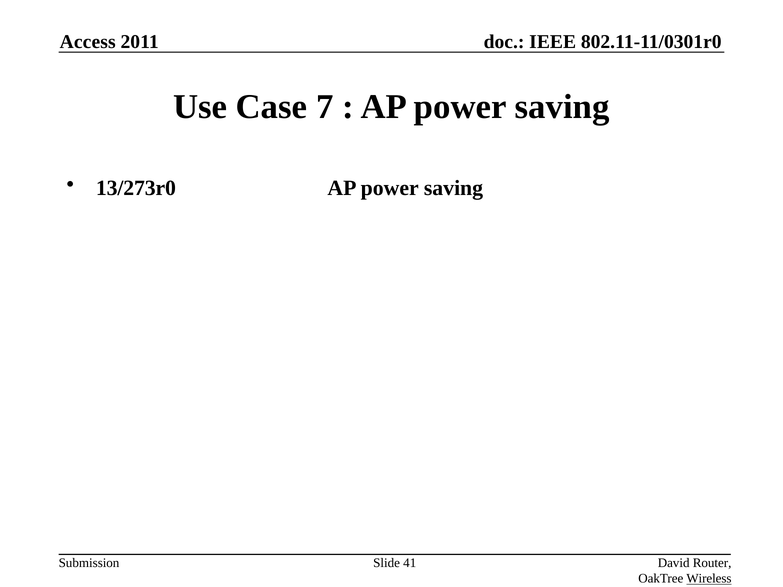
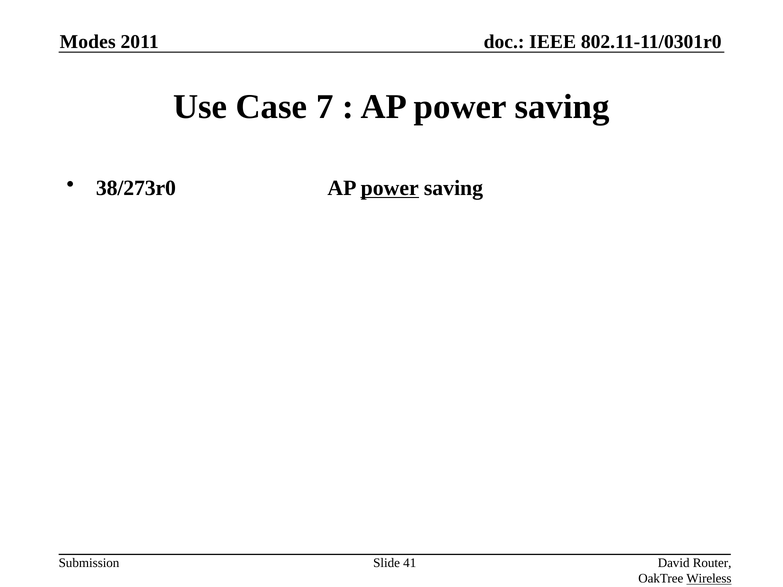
Access: Access -> Modes
13/273r0: 13/273r0 -> 38/273r0
power at (390, 188) underline: none -> present
